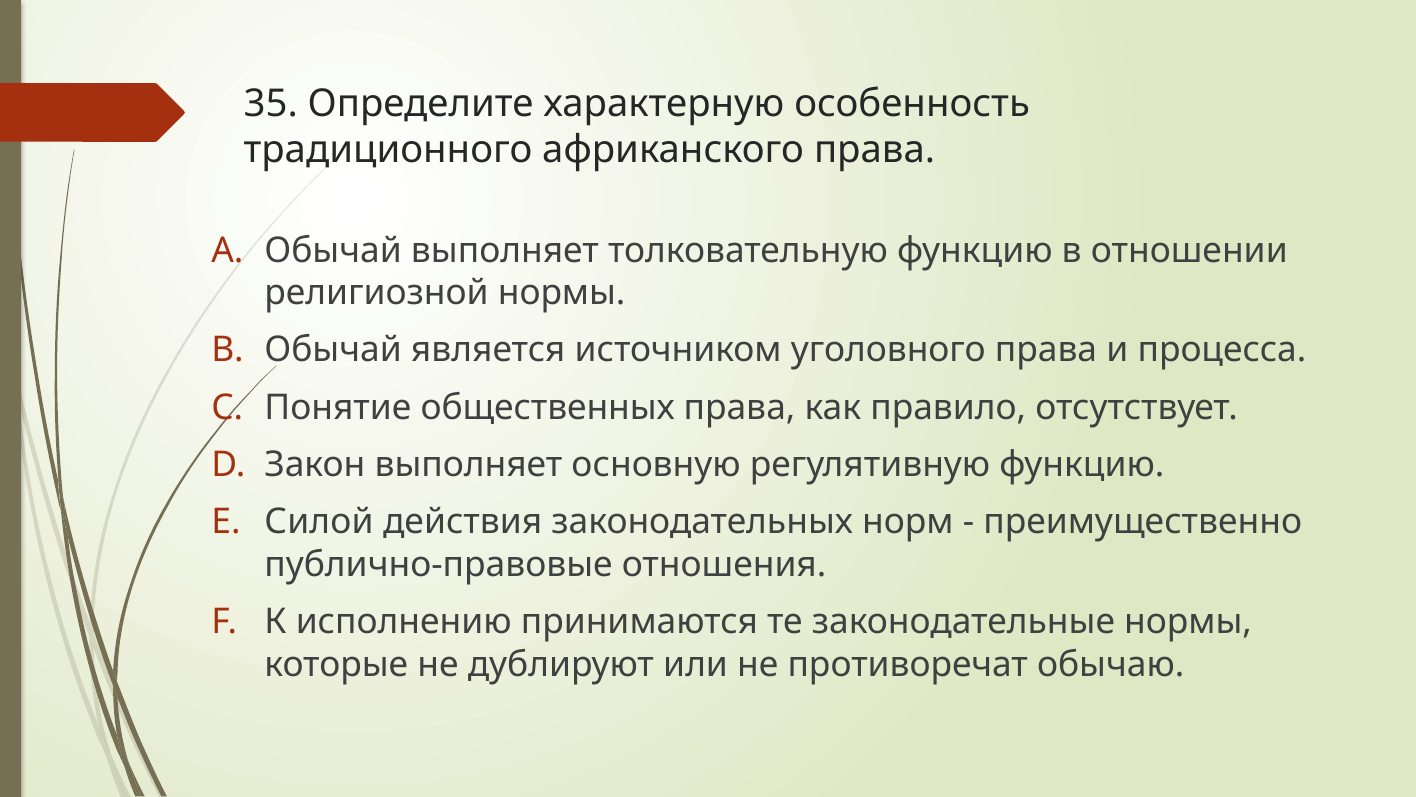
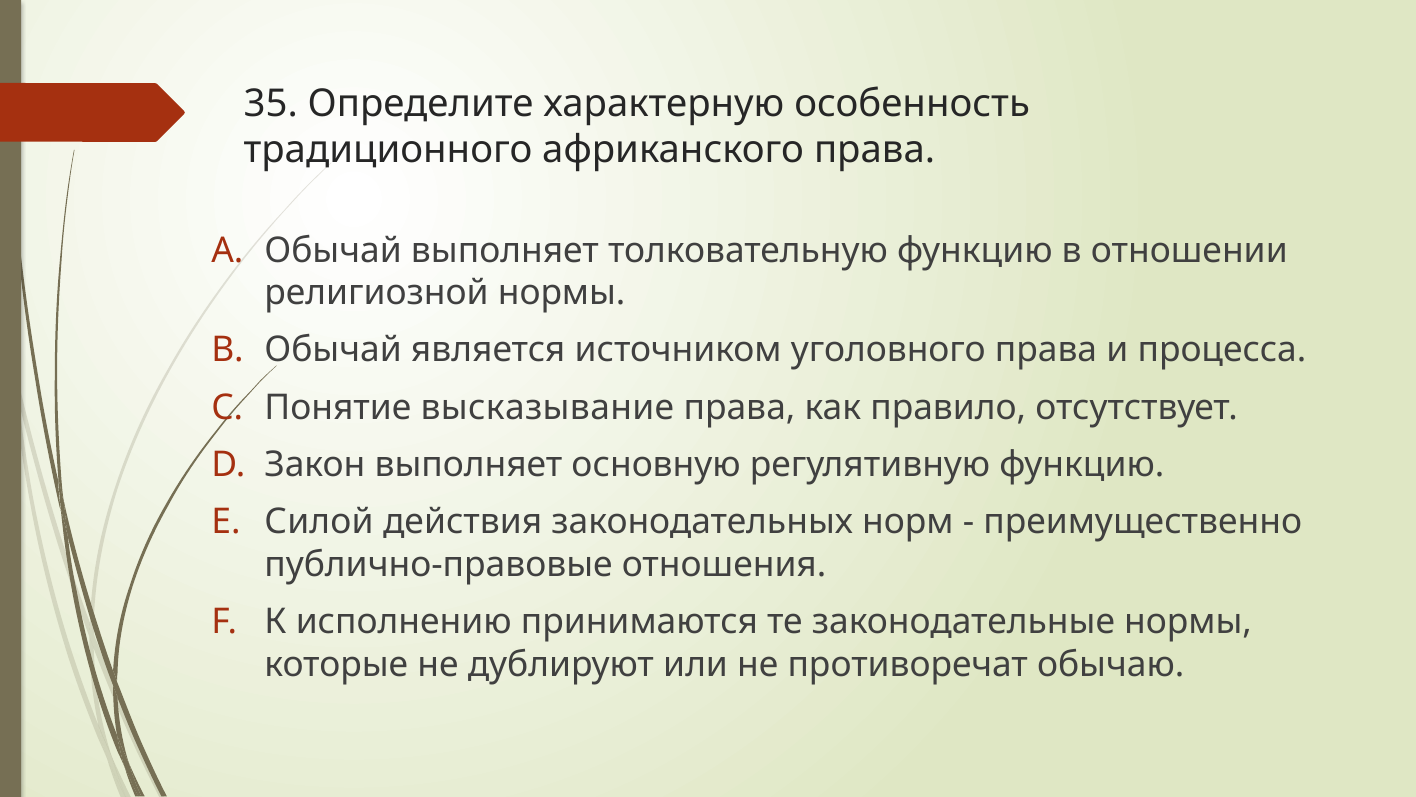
общественных: общественных -> высказывание
